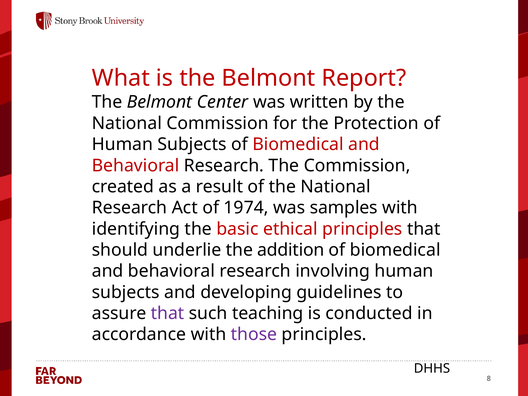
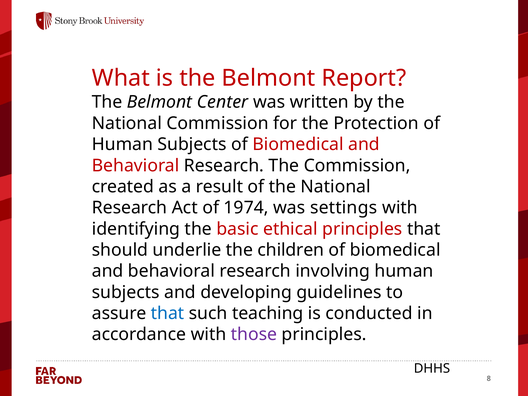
samples: samples -> settings
addition: addition -> children
that at (168, 313) colour: purple -> blue
